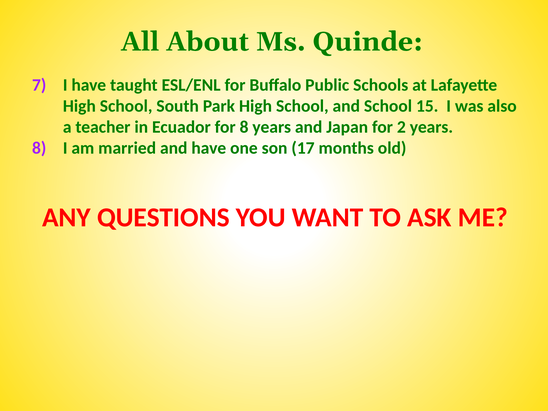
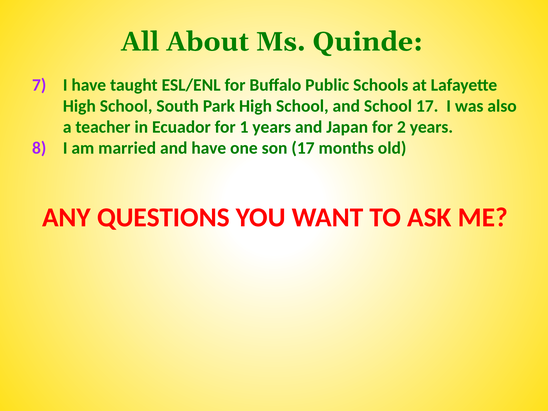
School 15: 15 -> 17
for 8: 8 -> 1
